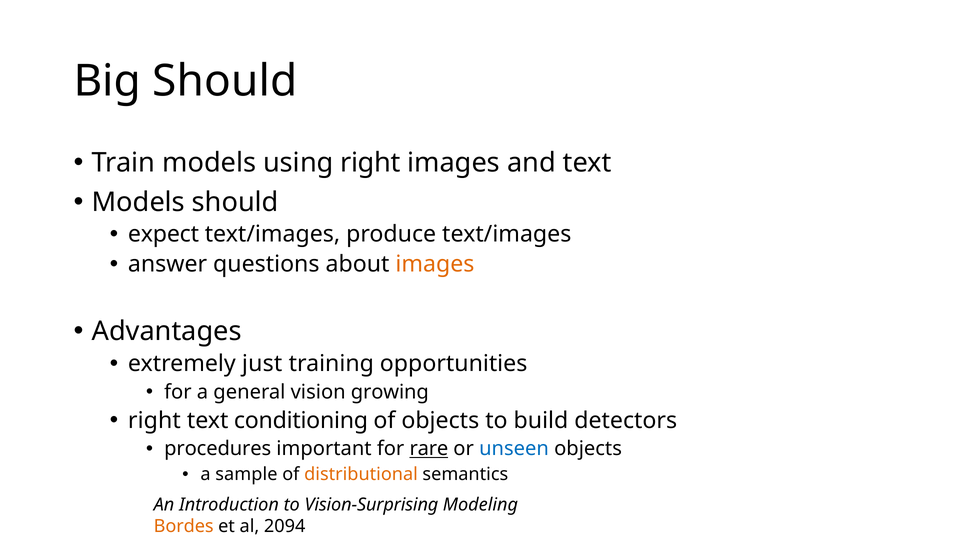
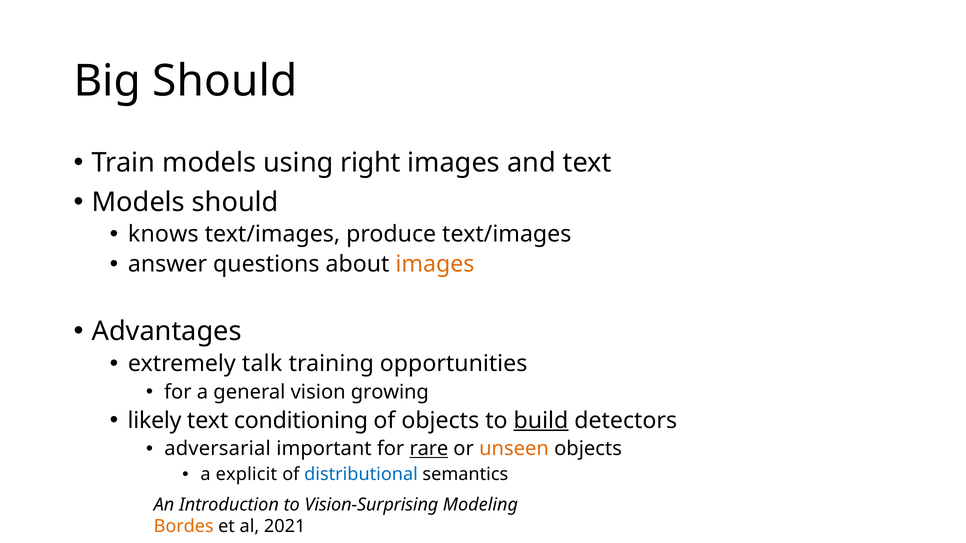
expect: expect -> knows
just: just -> talk
right at (154, 421): right -> likely
build underline: none -> present
procedures: procedures -> adversarial
unseen colour: blue -> orange
sample: sample -> explicit
distributional colour: orange -> blue
2094: 2094 -> 2021
